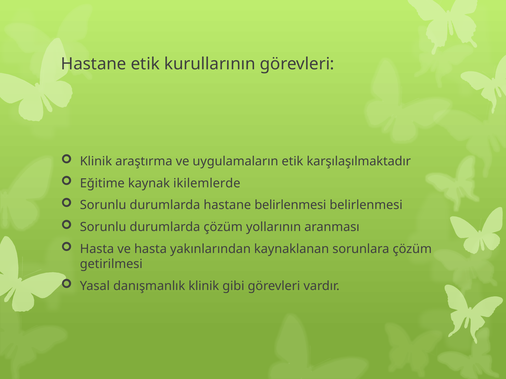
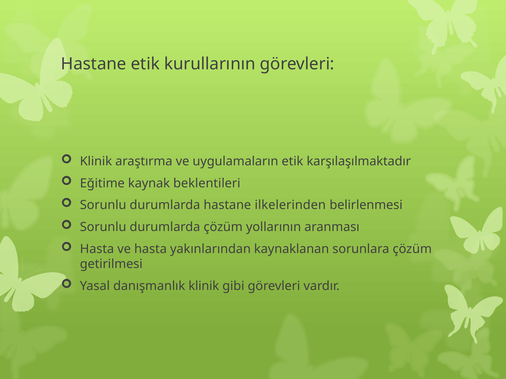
ikilemlerde: ikilemlerde -> beklentileri
hastane belirlenmesi: belirlenmesi -> ilkelerinden
